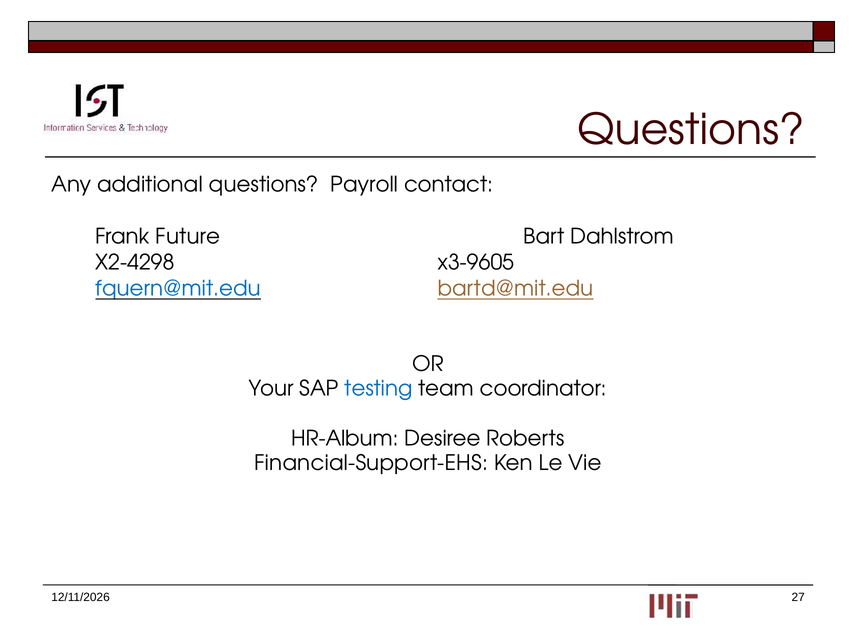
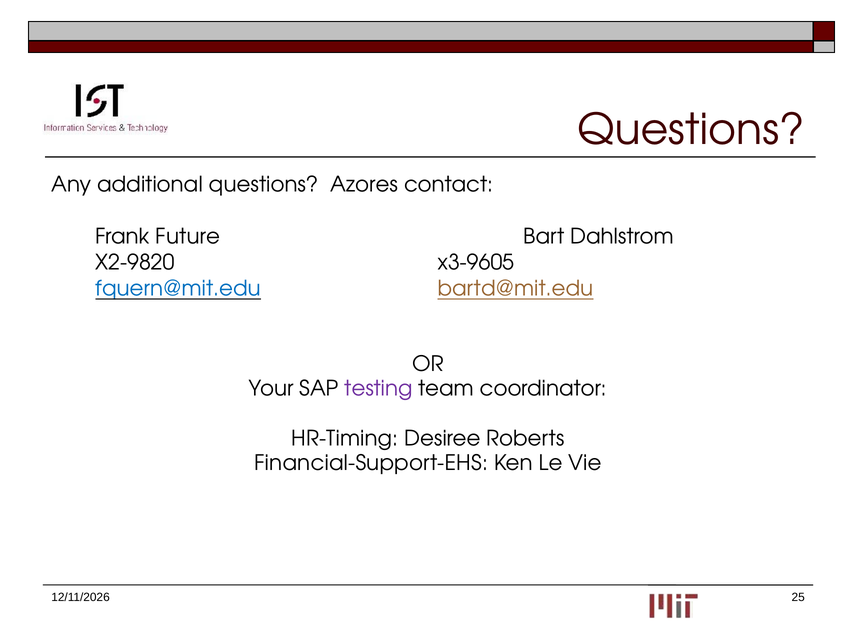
Payroll: Payroll -> Azores
X2-4298: X2-4298 -> X2-9820
testing colour: blue -> purple
HR-Album: HR-Album -> HR-Timing
27: 27 -> 25
